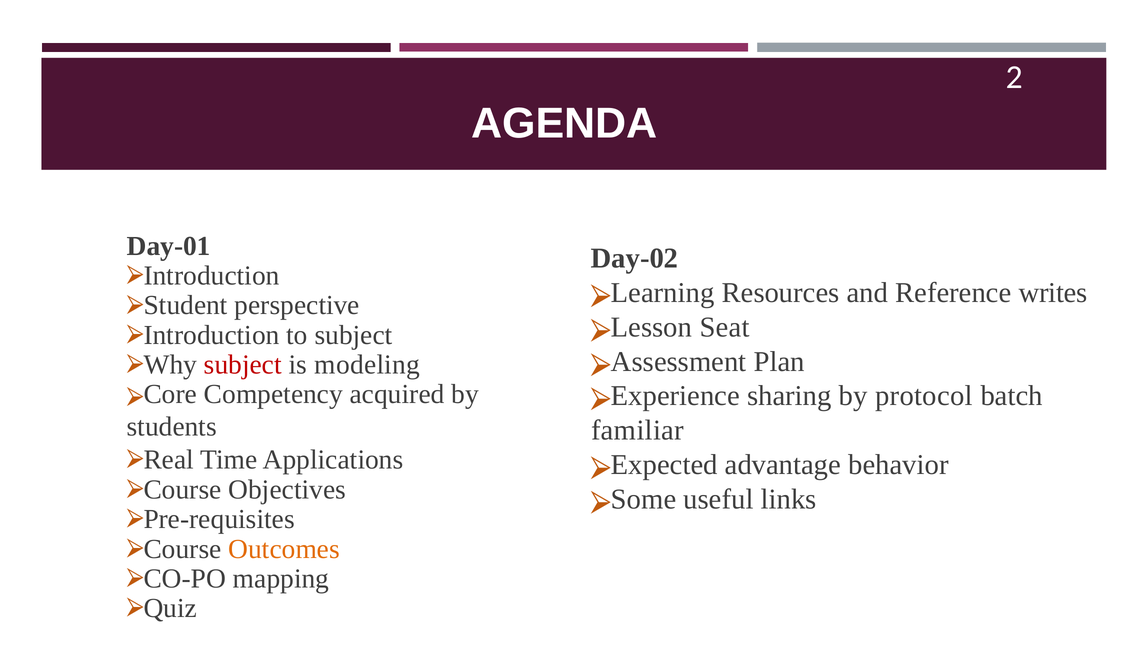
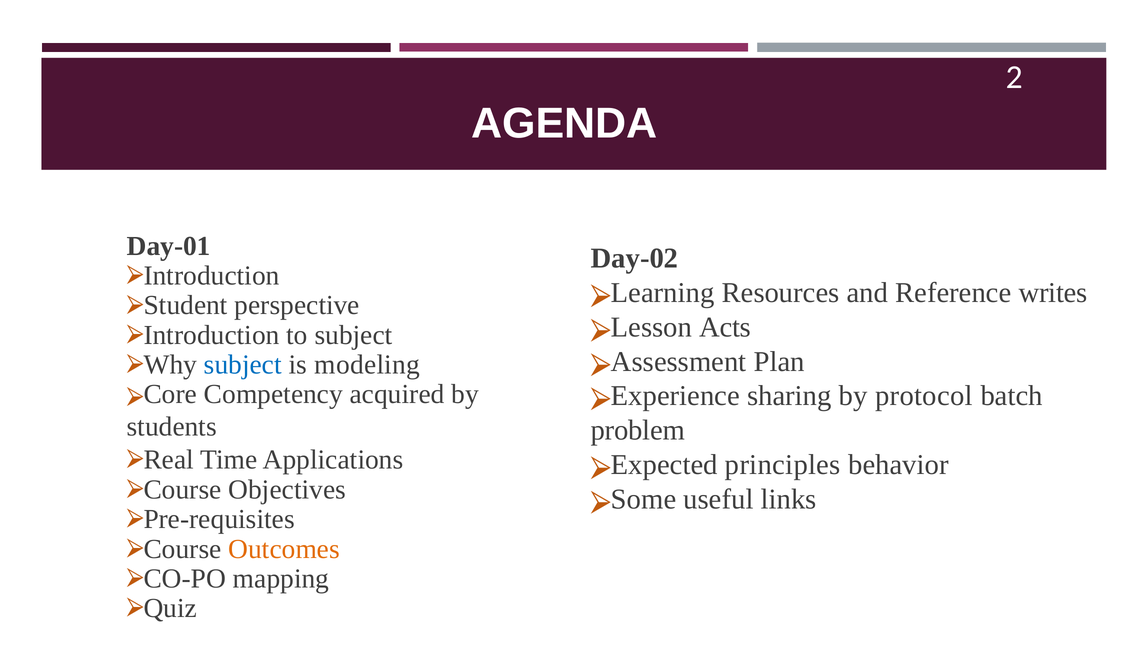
Seat: Seat -> Acts
subject at (243, 365) colour: red -> blue
familiar: familiar -> problem
advantage: advantage -> principles
